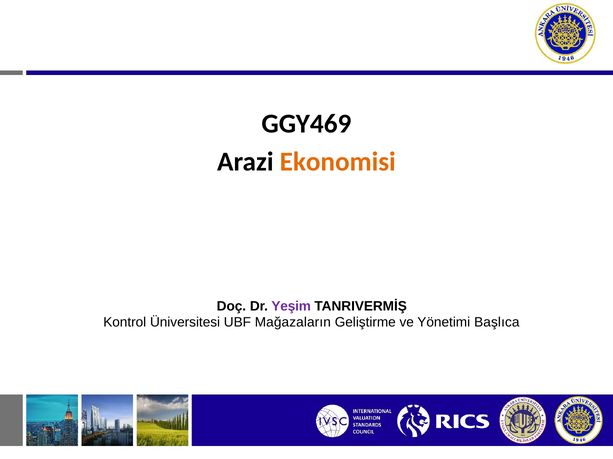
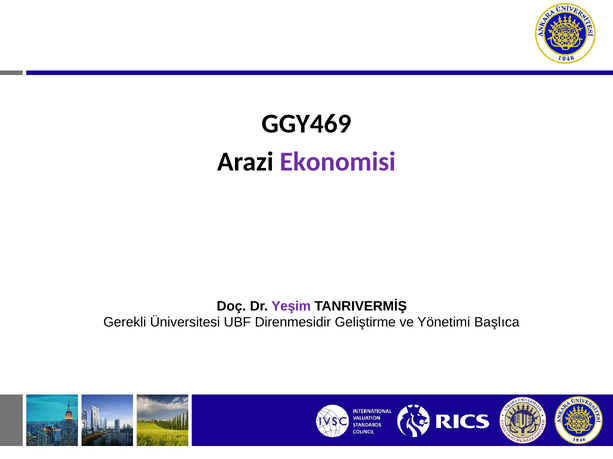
Ekonomisi colour: orange -> purple
Kontrol: Kontrol -> Gerekli
Mağazaların: Mağazaların -> Direnmesidir
